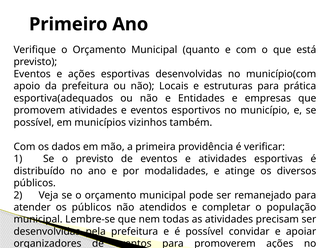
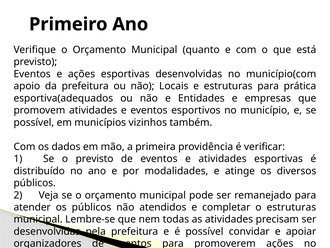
o população: população -> estruturas
